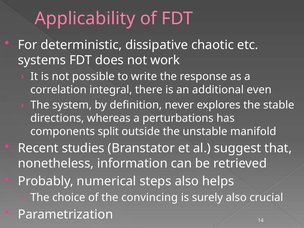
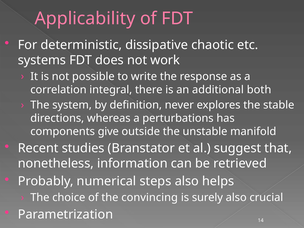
even: even -> both
split: split -> give
